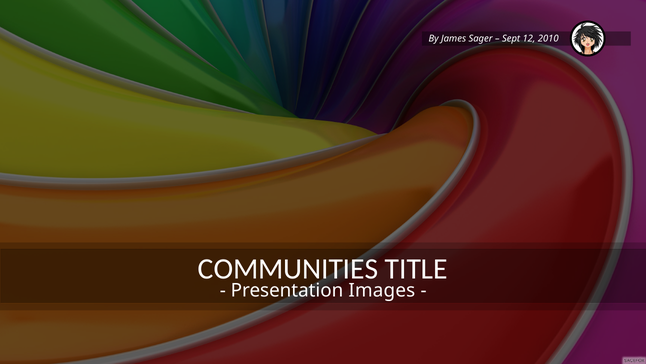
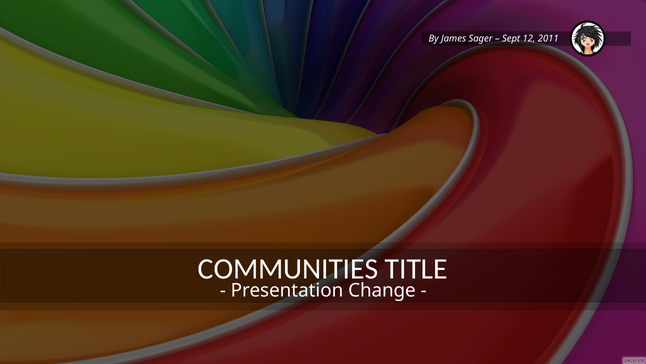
2010: 2010 -> 2011
Images: Images -> Change
